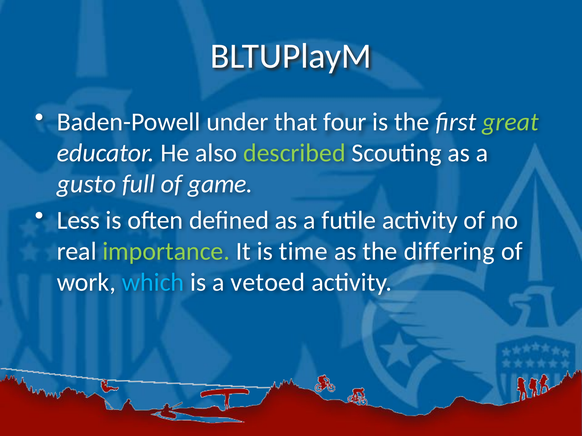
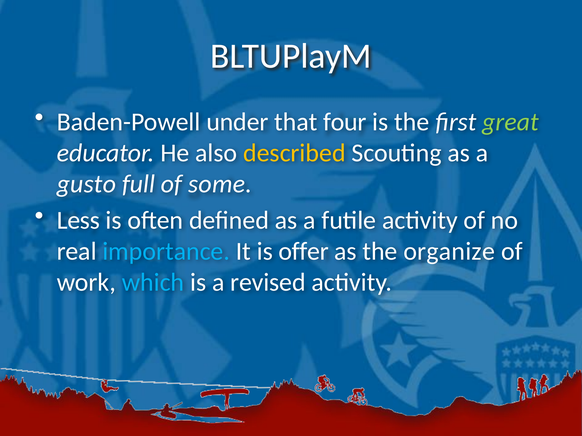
described colour: light green -> yellow
game: game -> some
importance colour: light green -> light blue
time: time -> offer
differing: differing -> organize
vetoed: vetoed -> revised
